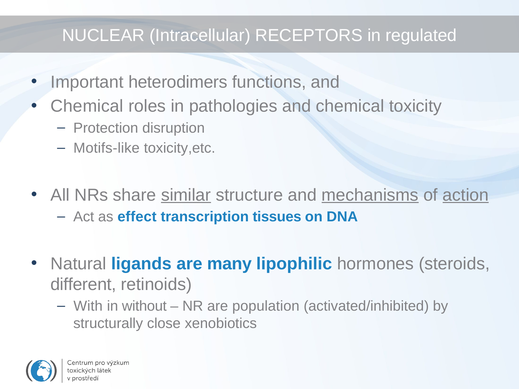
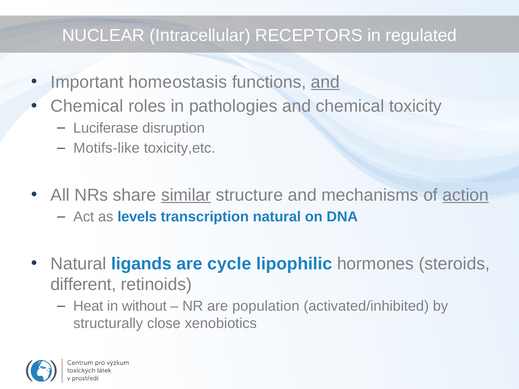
heterodimers: heterodimers -> homeostasis
and at (325, 82) underline: none -> present
Protection: Protection -> Luciferase
mechanisms underline: present -> none
effect: effect -> levels
transcription tissues: tissues -> natural
many: many -> cycle
With: With -> Heat
